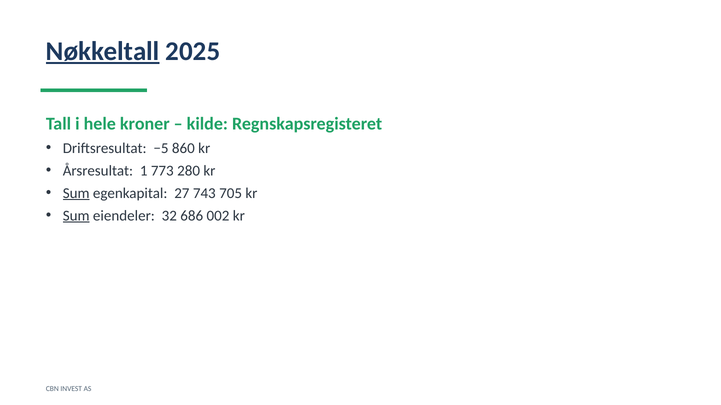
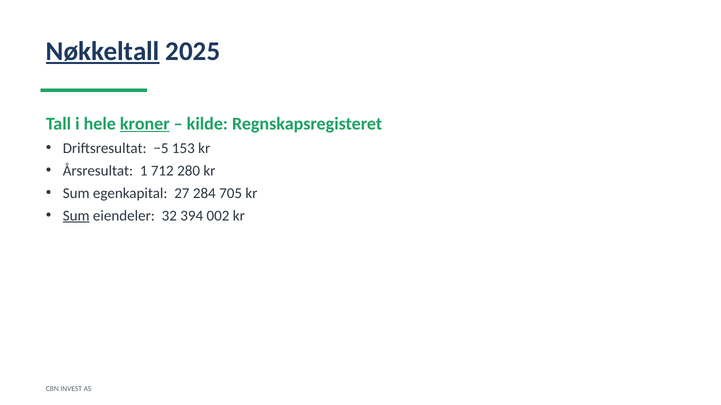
kroner underline: none -> present
860: 860 -> 153
773: 773 -> 712
Sum at (76, 193) underline: present -> none
743: 743 -> 284
686: 686 -> 394
